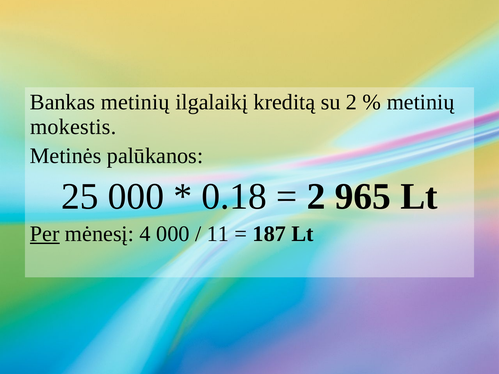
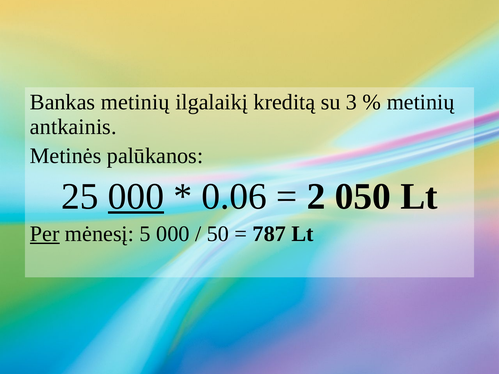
su 2: 2 -> 3
mokestis: mokestis -> antkainis
000 at (136, 197) underline: none -> present
0.18: 0.18 -> 0.06
965: 965 -> 050
4: 4 -> 5
11: 11 -> 50
187: 187 -> 787
